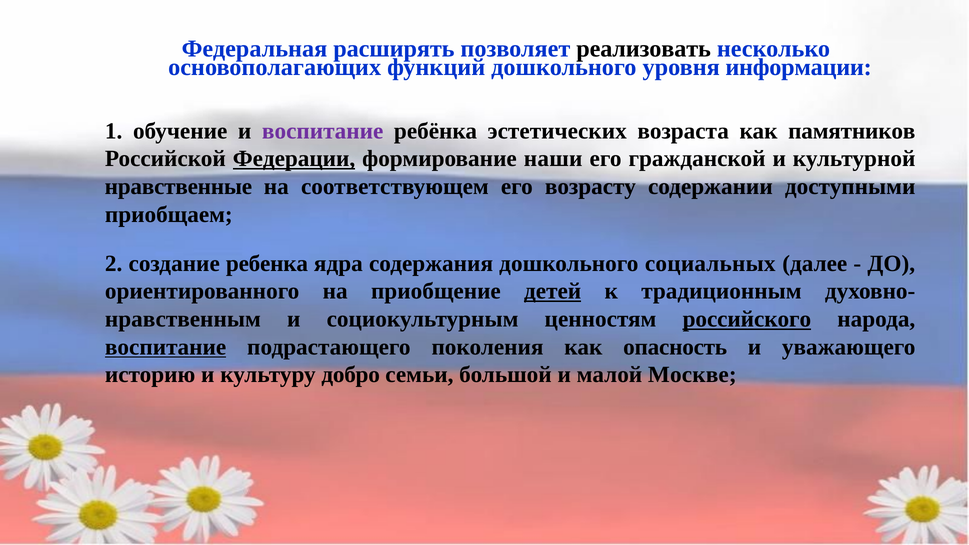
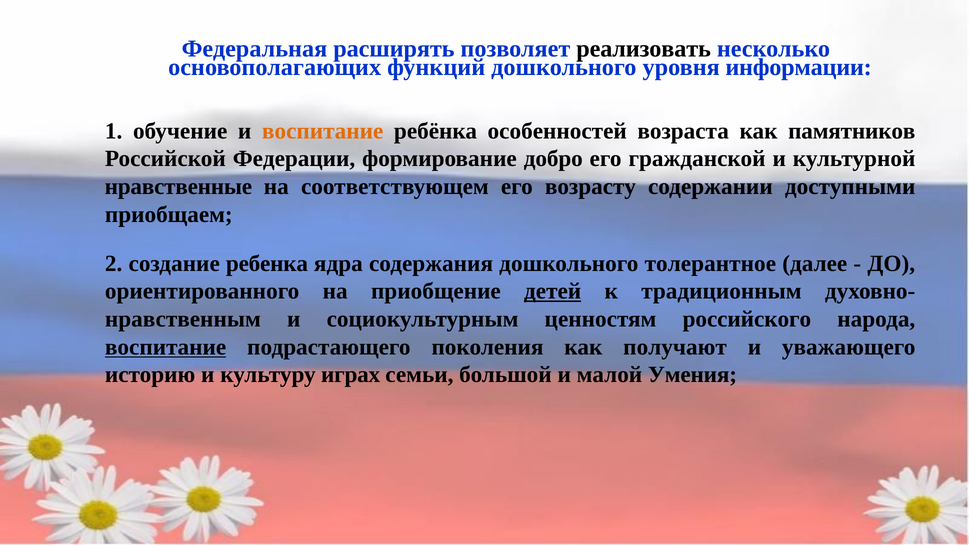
воспитание at (323, 131) colour: purple -> orange
эстетических: эстетических -> особенностей
Федерации underline: present -> none
наши: наши -> добро
социальных: социальных -> толерантное
российского underline: present -> none
опасность: опасность -> получают
добро: добро -> играх
Москве: Москве -> Умения
